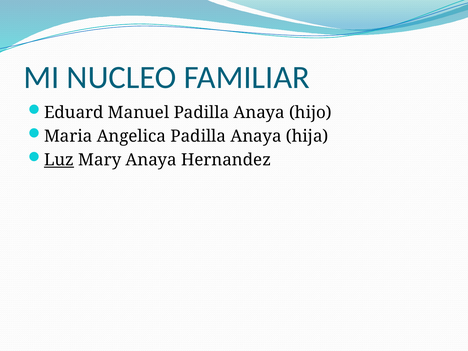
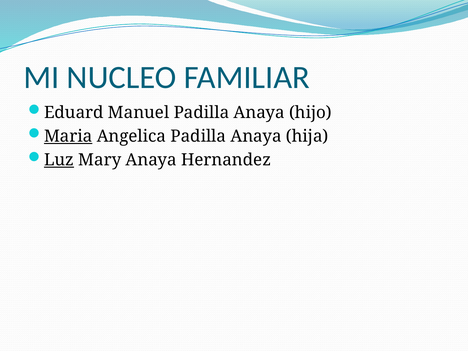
Maria underline: none -> present
